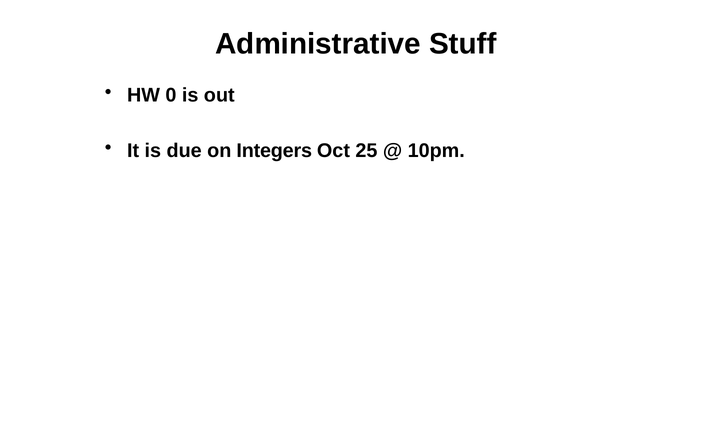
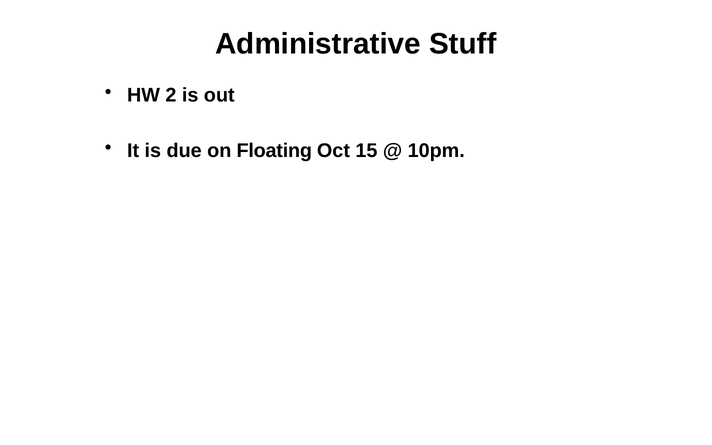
0: 0 -> 2
Integers: Integers -> Floating
25: 25 -> 15
